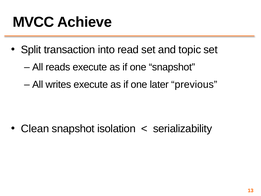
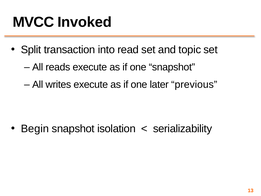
Achieve: Achieve -> Invoked
Clean: Clean -> Begin
